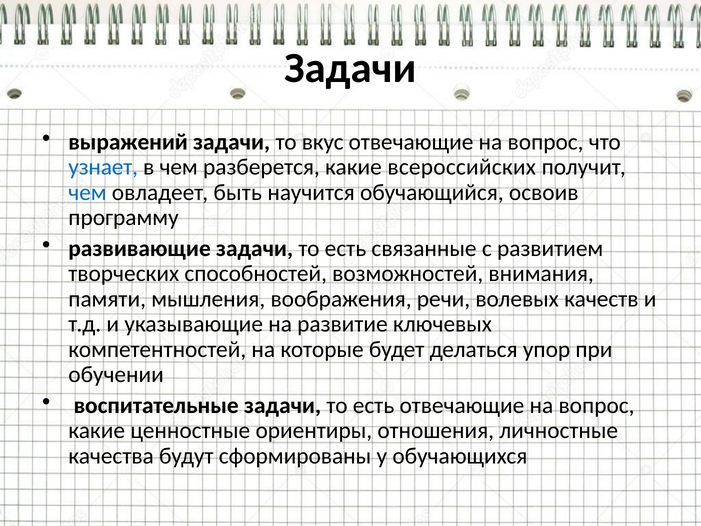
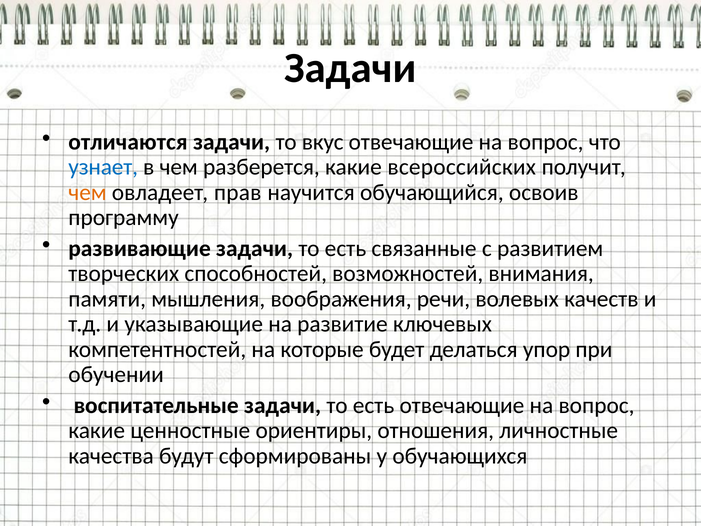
выражений: выражений -> отличаются
чем at (88, 192) colour: blue -> orange
быть: быть -> прав
